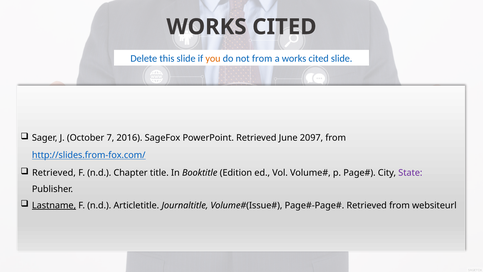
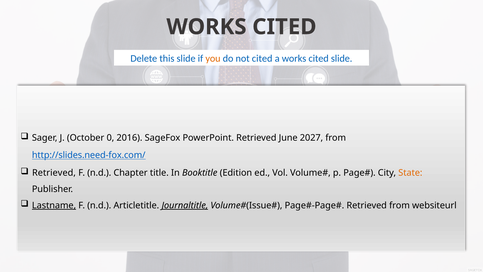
not from: from -> cited
7: 7 -> 0
2097: 2097 -> 2027
http://slides.from-fox.com/: http://slides.from-fox.com/ -> http://slides.need-fox.com/
State colour: purple -> orange
Journaltitle underline: none -> present
